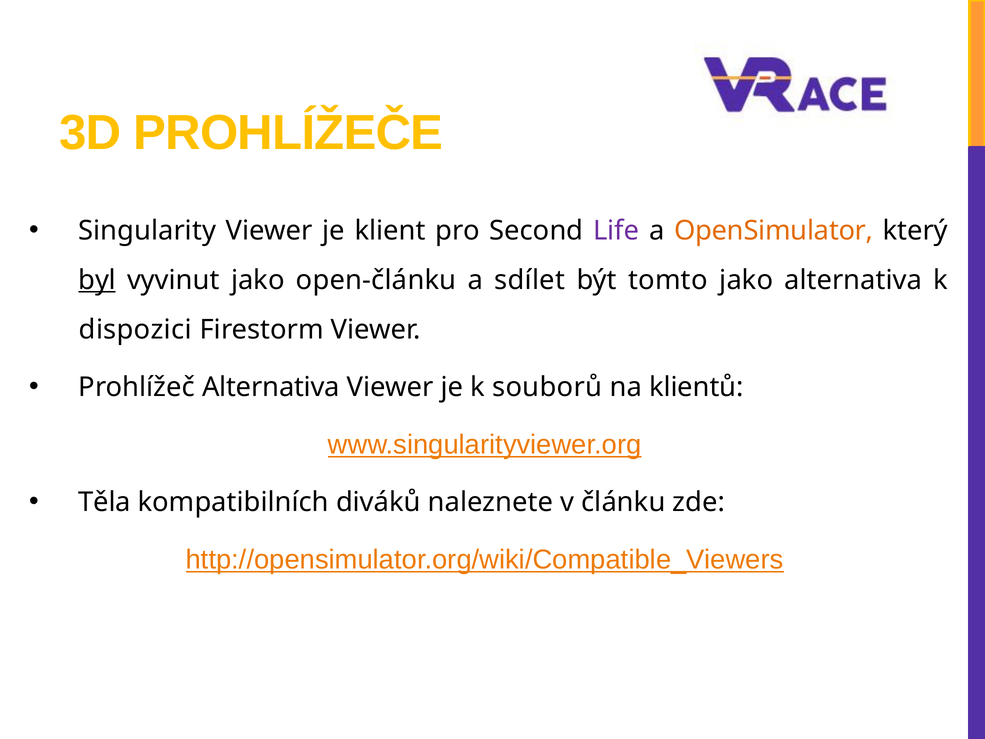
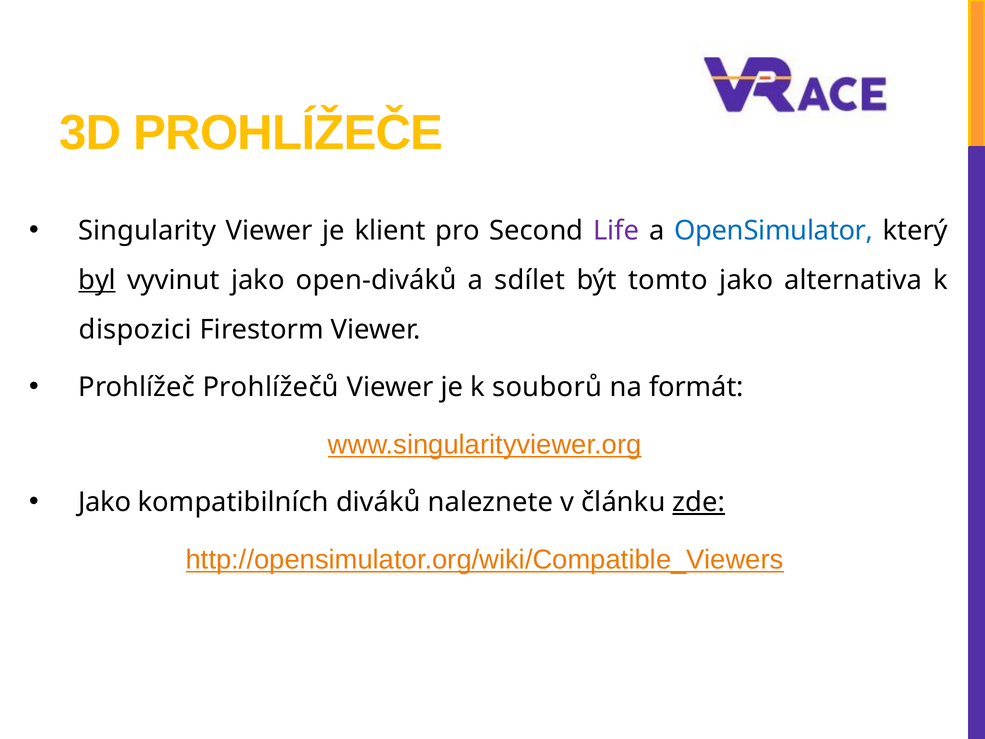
OpenSimulator colour: orange -> blue
open-článku: open-článku -> open-diváků
Prohlížeč Alternativa: Alternativa -> Prohlížečů
klientů: klientů -> formát
Těla at (105, 502): Těla -> Jako
zde underline: none -> present
